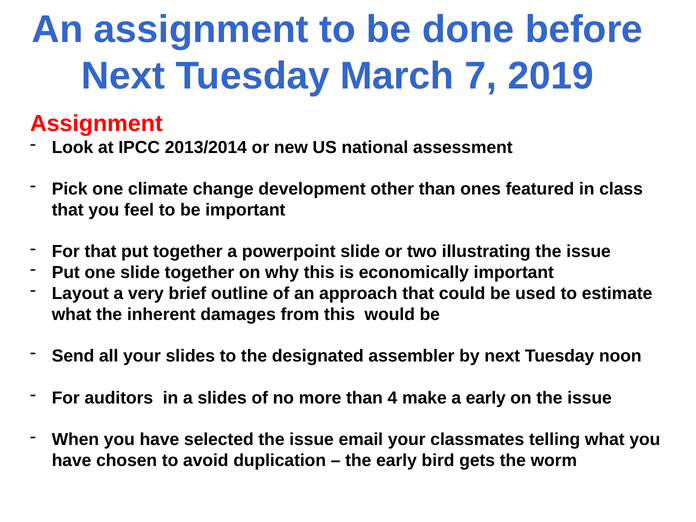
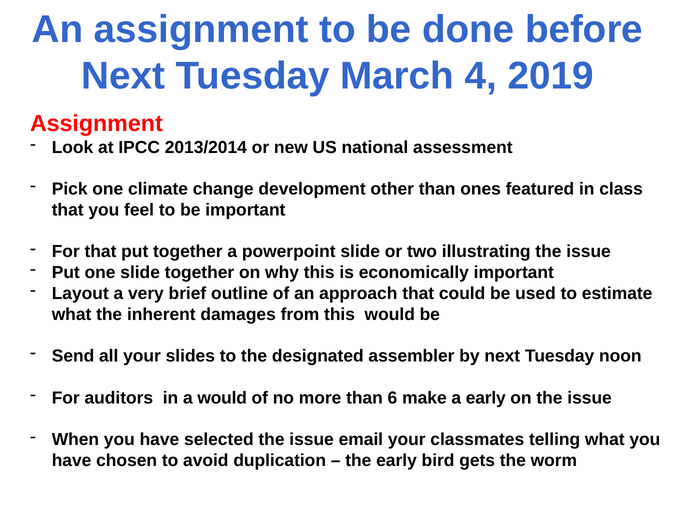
7: 7 -> 4
a slides: slides -> would
4: 4 -> 6
